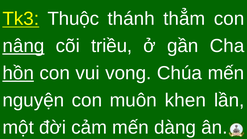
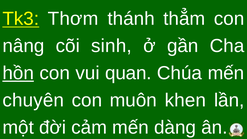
Thuộc: Thuộc -> Thơm
nâng underline: present -> none
triều: triều -> sinh
vong: vong -> quan
nguyện: nguyện -> chuyên
